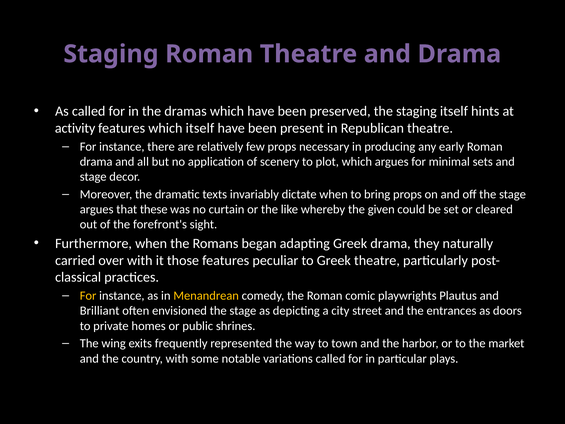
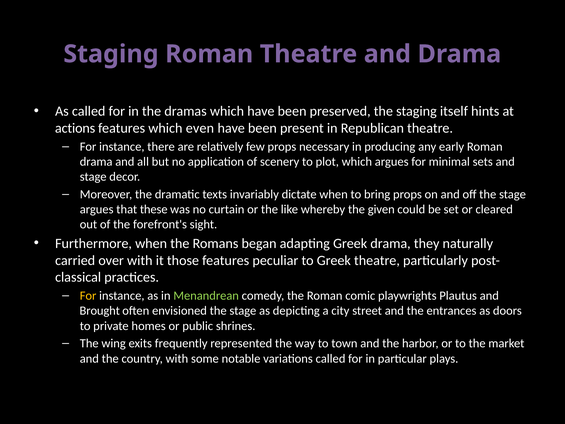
activity: activity -> actions
which itself: itself -> even
Menandrean colour: yellow -> light green
Brilliant: Brilliant -> Brought
